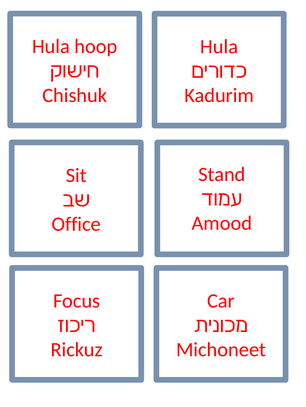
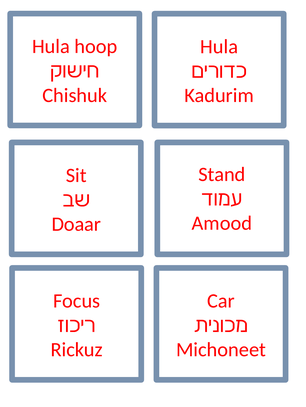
Office: Office -> Doaar
